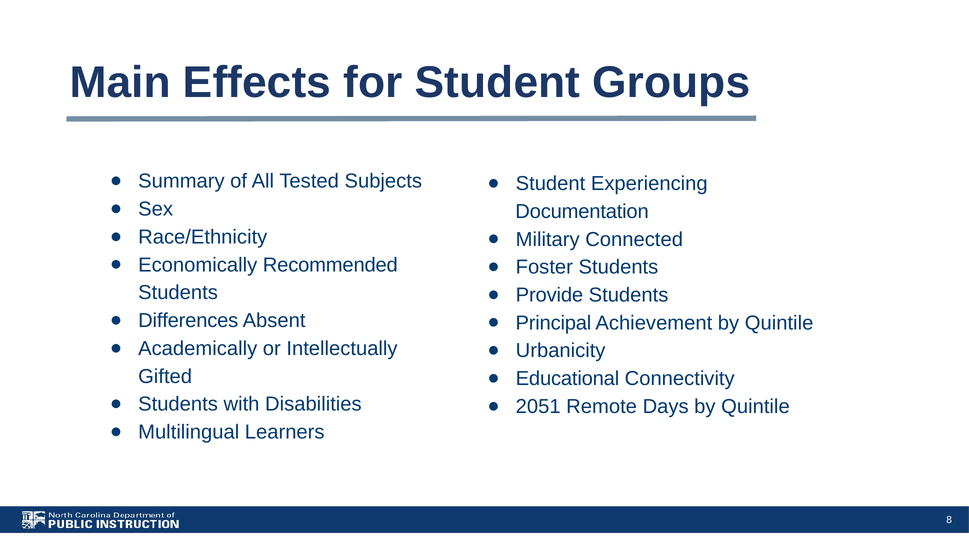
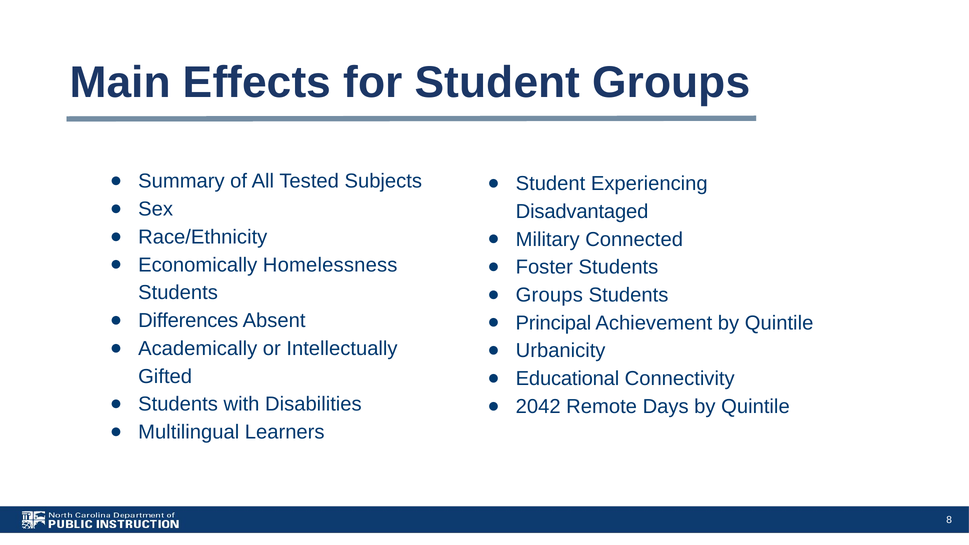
Documentation: Documentation -> Disadvantaged
Recommended: Recommended -> Homelessness
Provide at (549, 295): Provide -> Groups
2051: 2051 -> 2042
